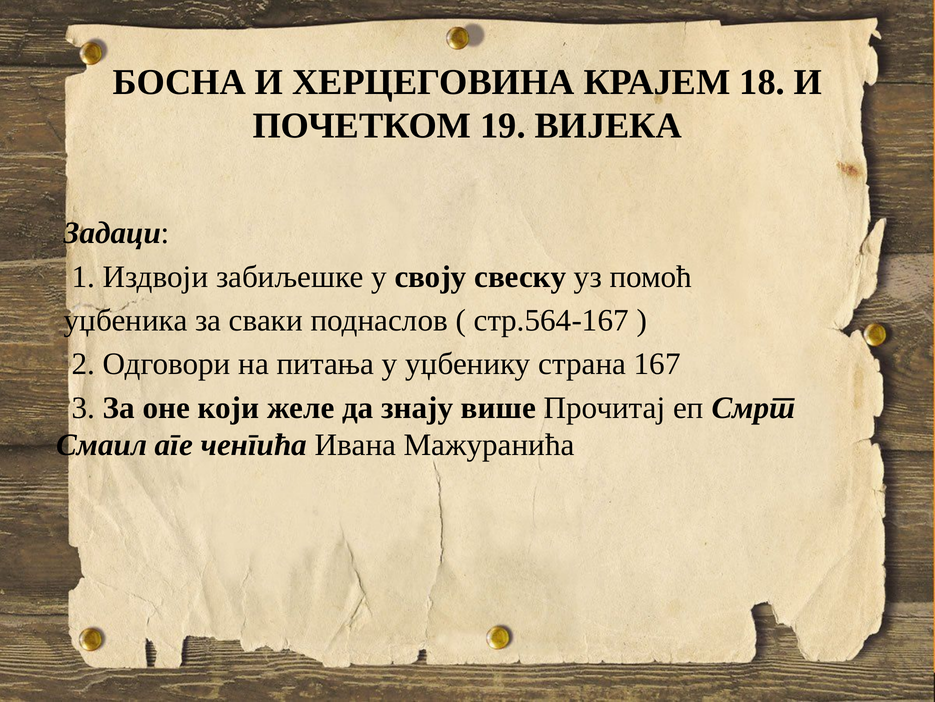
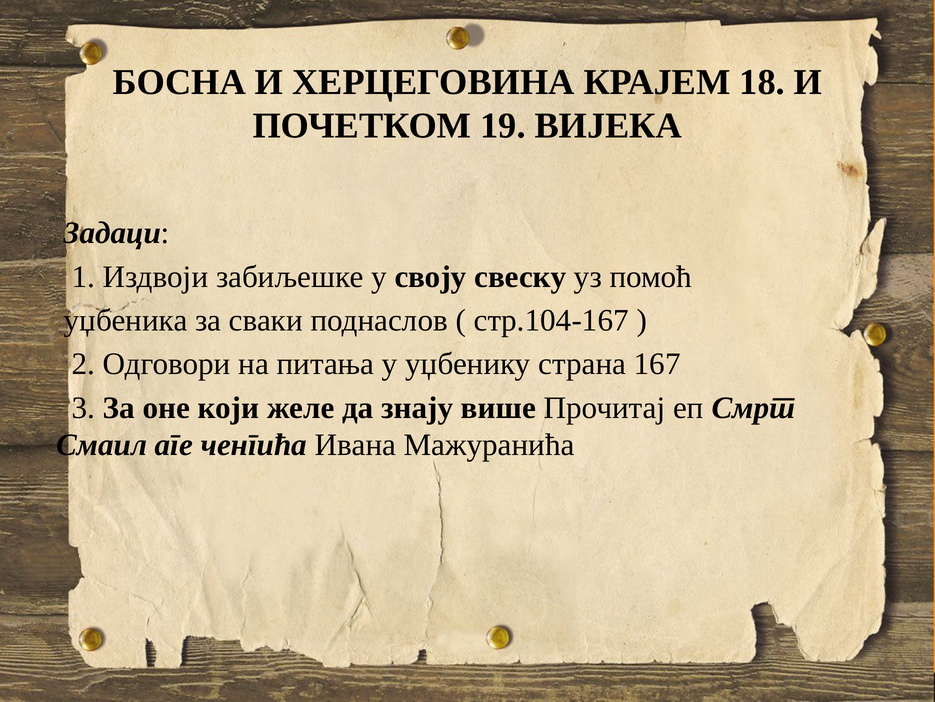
стр.564-167: стр.564-167 -> стр.104-167
